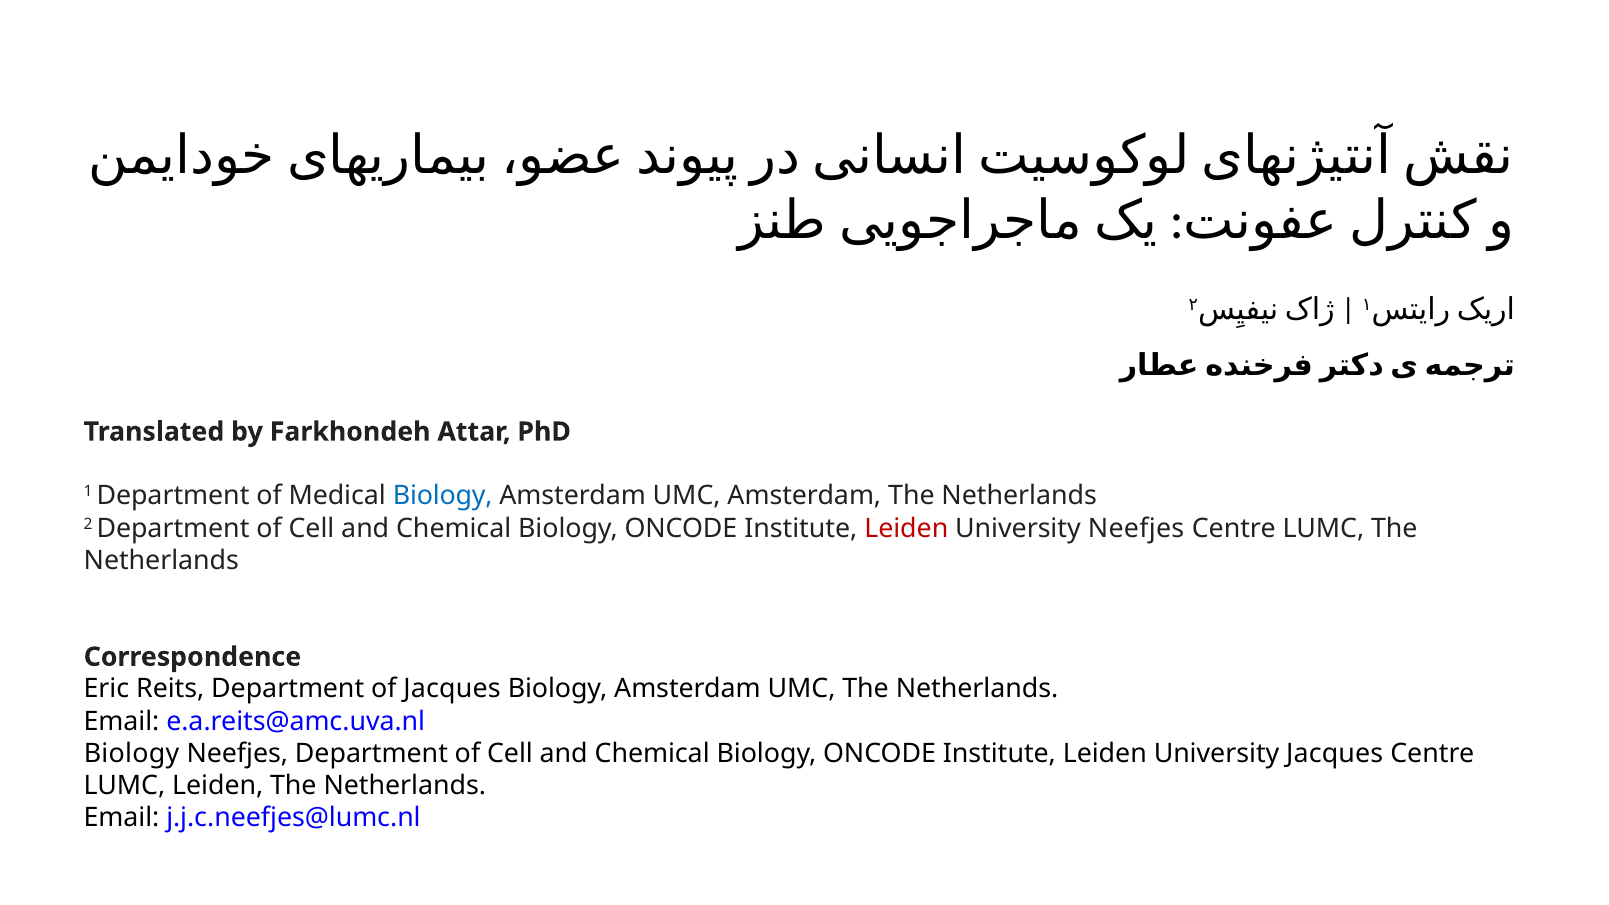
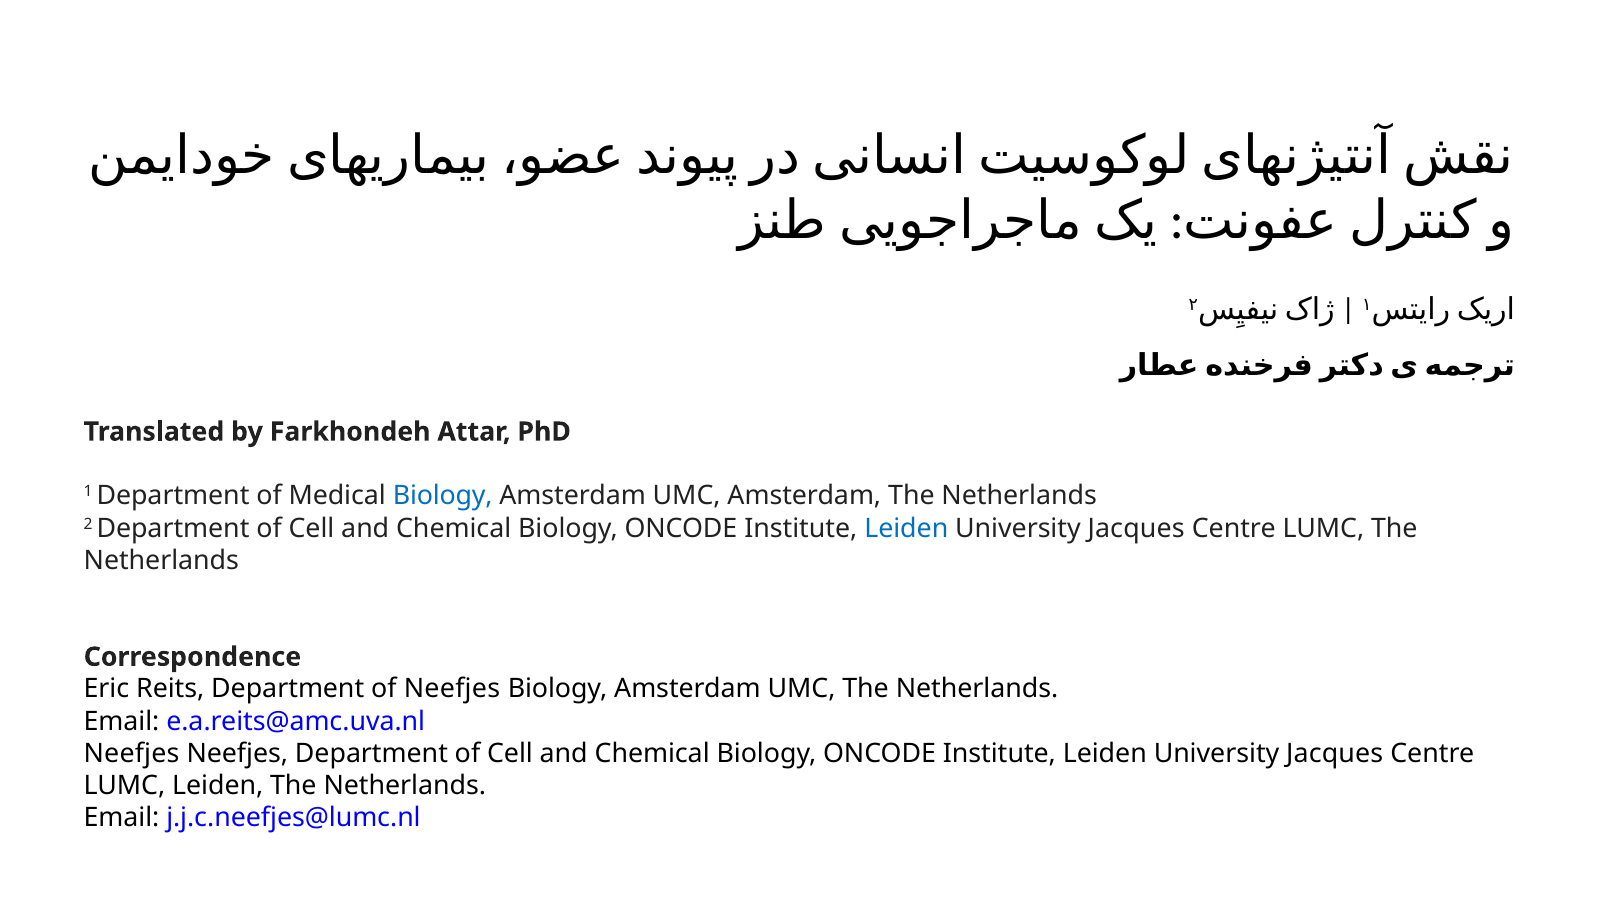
Leiden at (906, 528) colour: red -> blue
Neefjes at (1136, 528): Neefjes -> Jacques
of Jacques: Jacques -> Neefjes
Biology at (131, 753): Biology -> Neefjes
